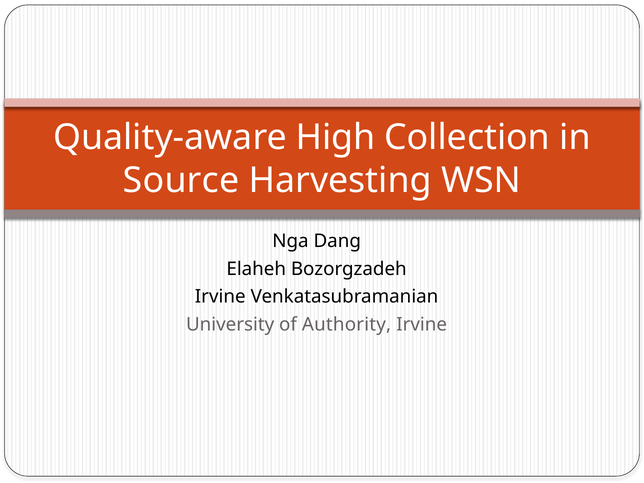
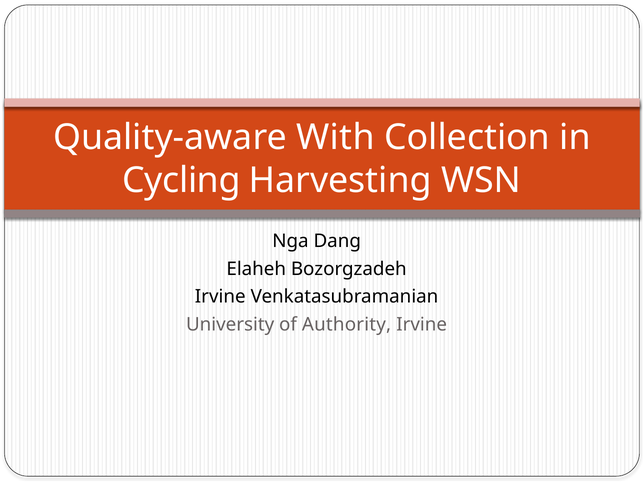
High: High -> With
Source: Source -> Cycling
